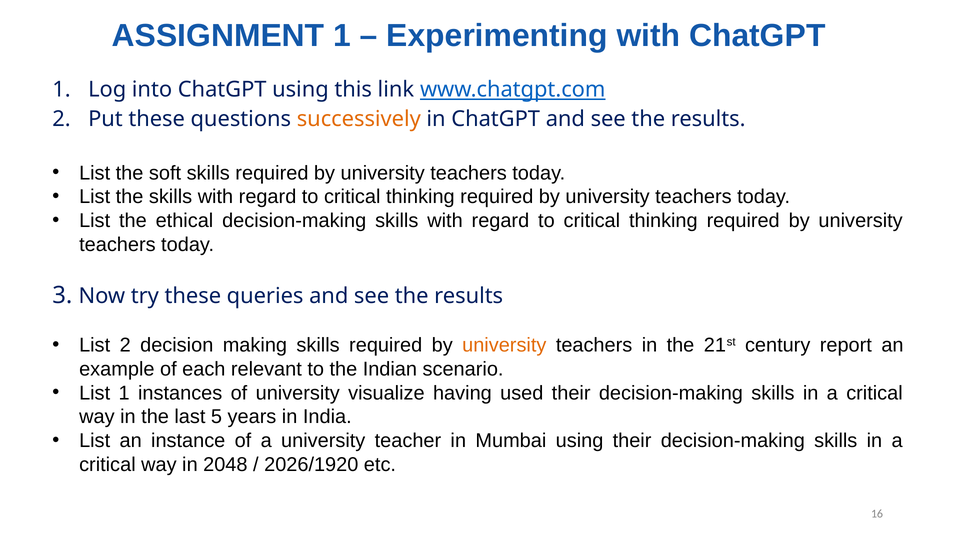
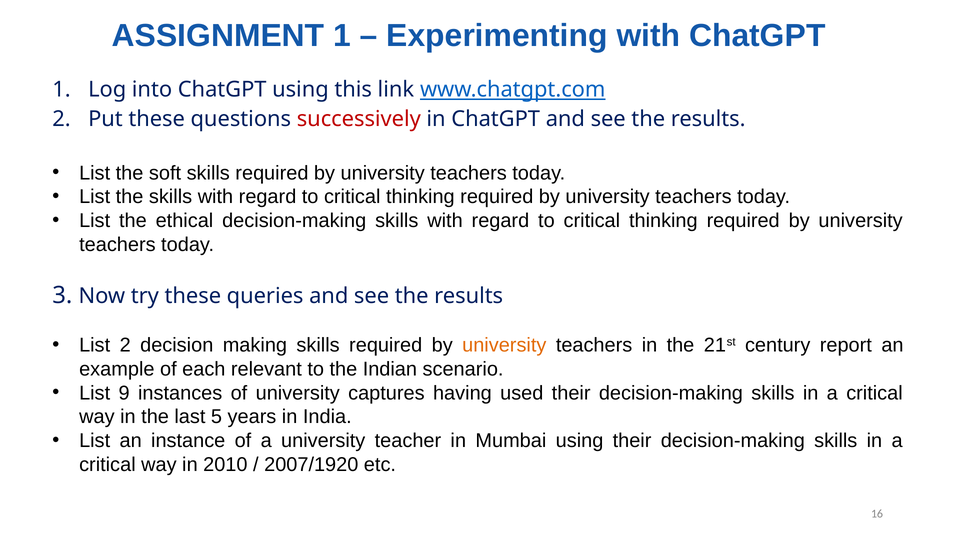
successively colour: orange -> red
List 1: 1 -> 9
visualize: visualize -> captures
2048: 2048 -> 2010
2026/1920: 2026/1920 -> 2007/1920
